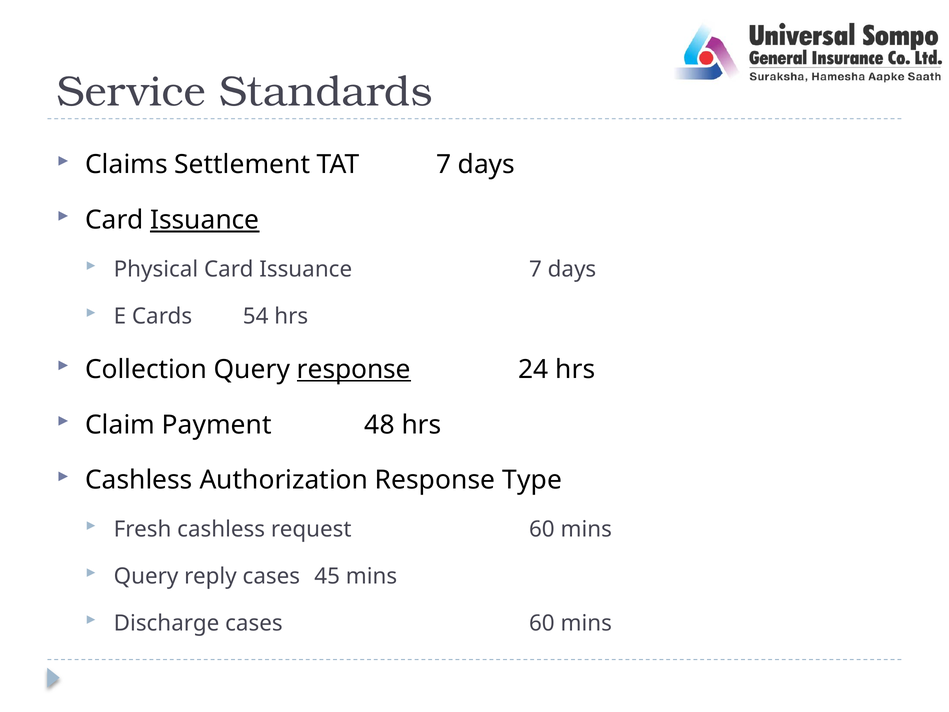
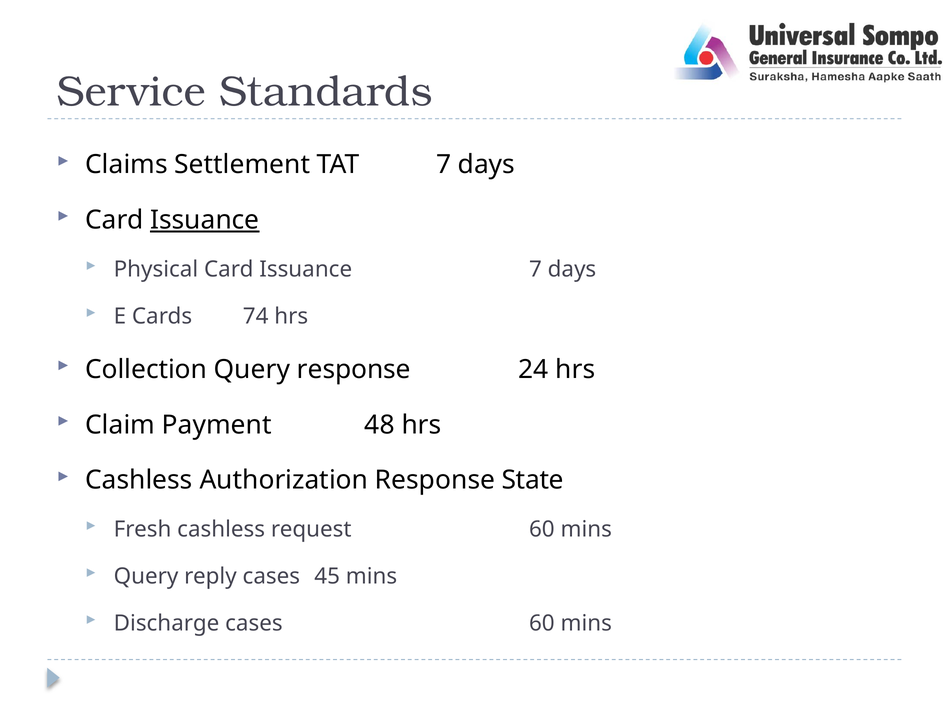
54: 54 -> 74
response at (354, 369) underline: present -> none
Type: Type -> State
